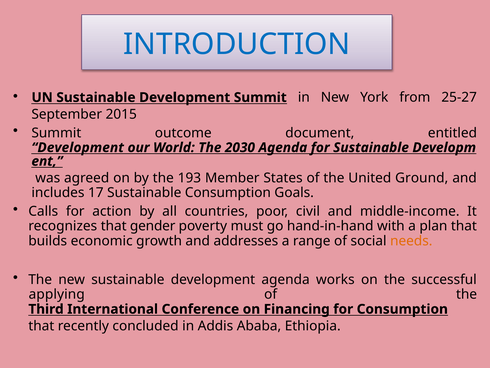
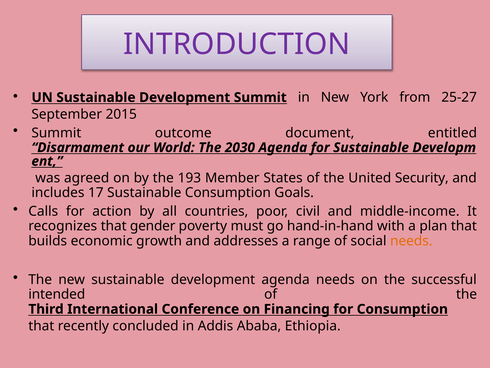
INTRODUCTION colour: blue -> purple
Development at (78, 147): Development -> Disarmament
Ground: Ground -> Security
agenda works: works -> needs
applying: applying -> intended
